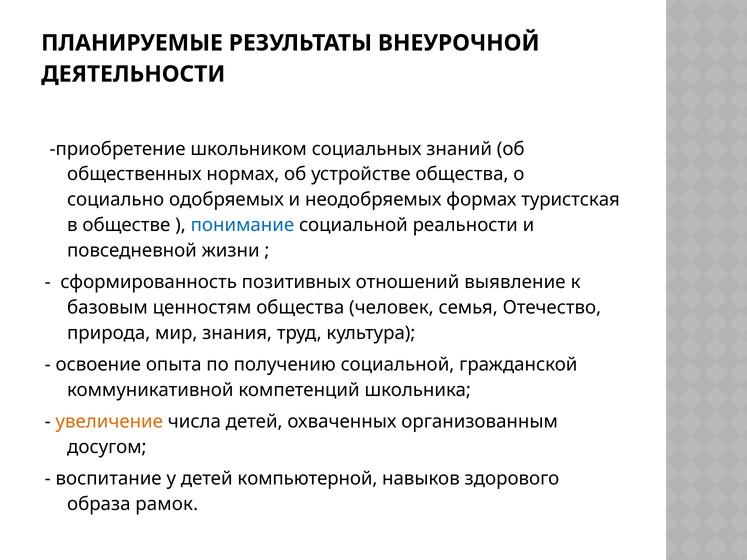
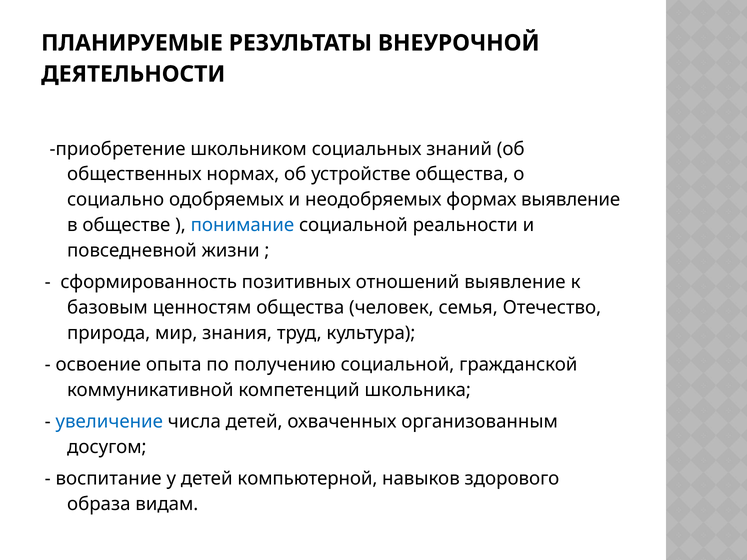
формах туристская: туристская -> выявление
увеличение colour: orange -> blue
рамок: рамок -> видам
